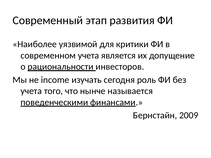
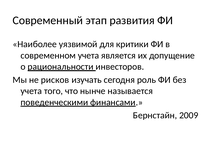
income: income -> рисков
